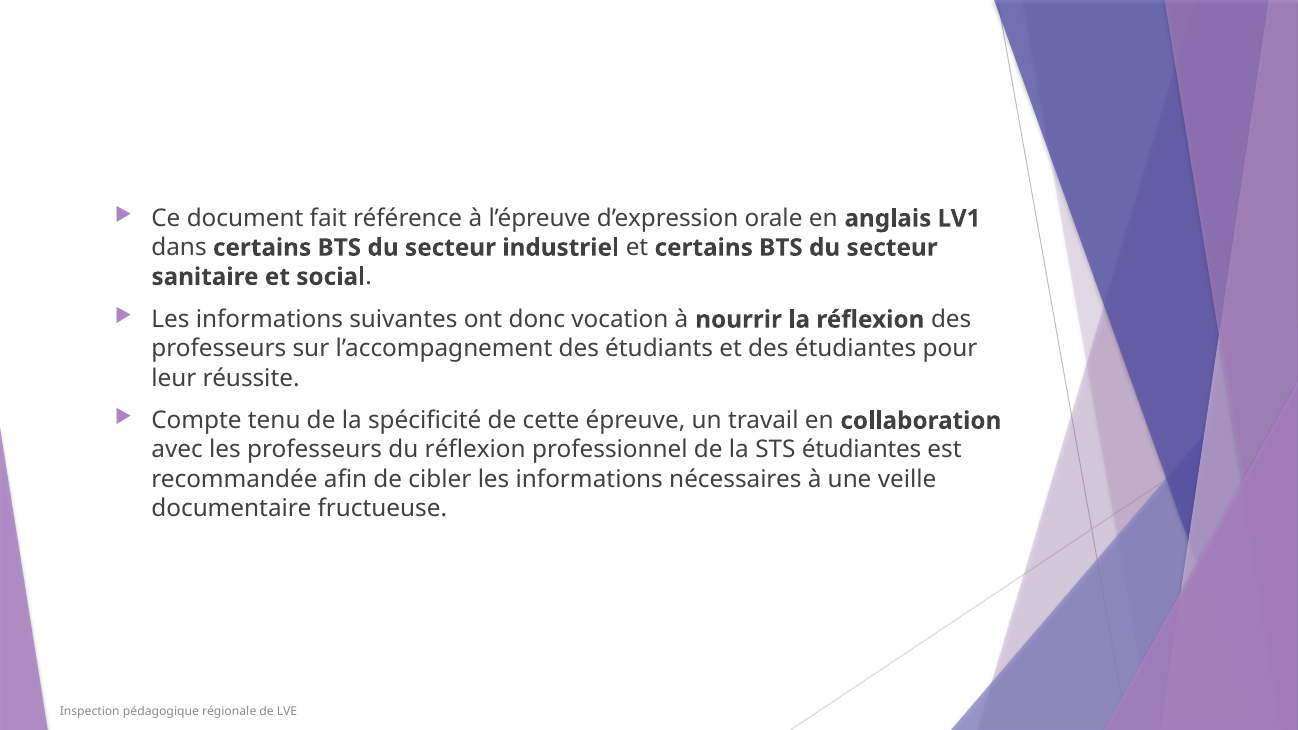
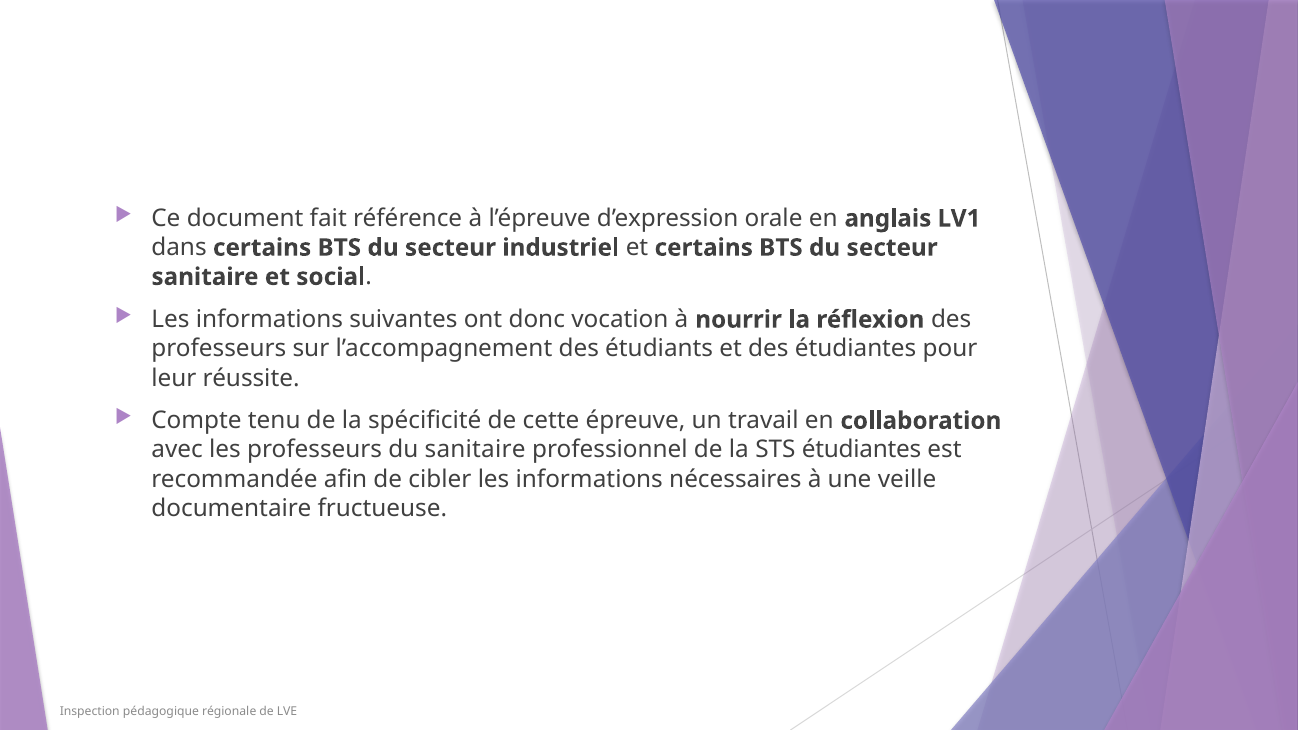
du réflexion: réflexion -> sanitaire
